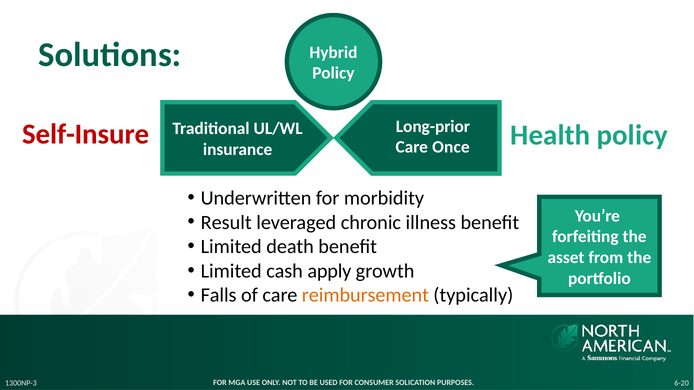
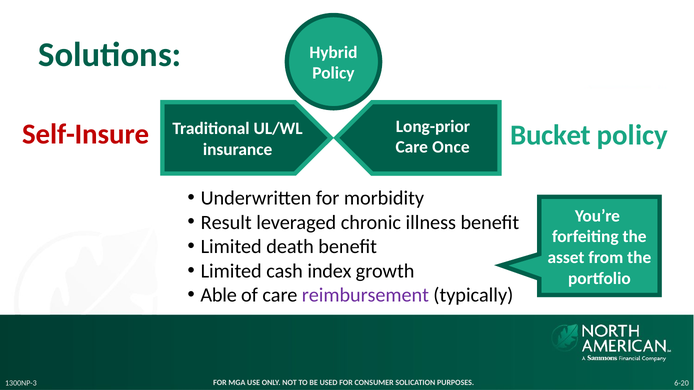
Health: Health -> Bucket
apply: apply -> index
Falls: Falls -> Able
reimbursement colour: orange -> purple
